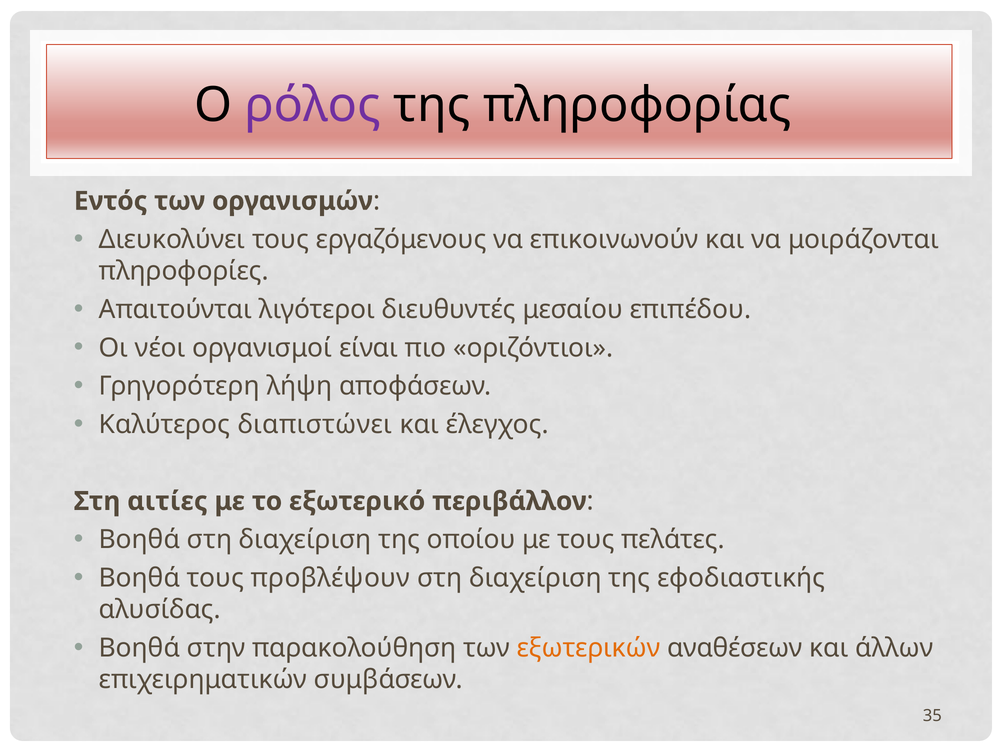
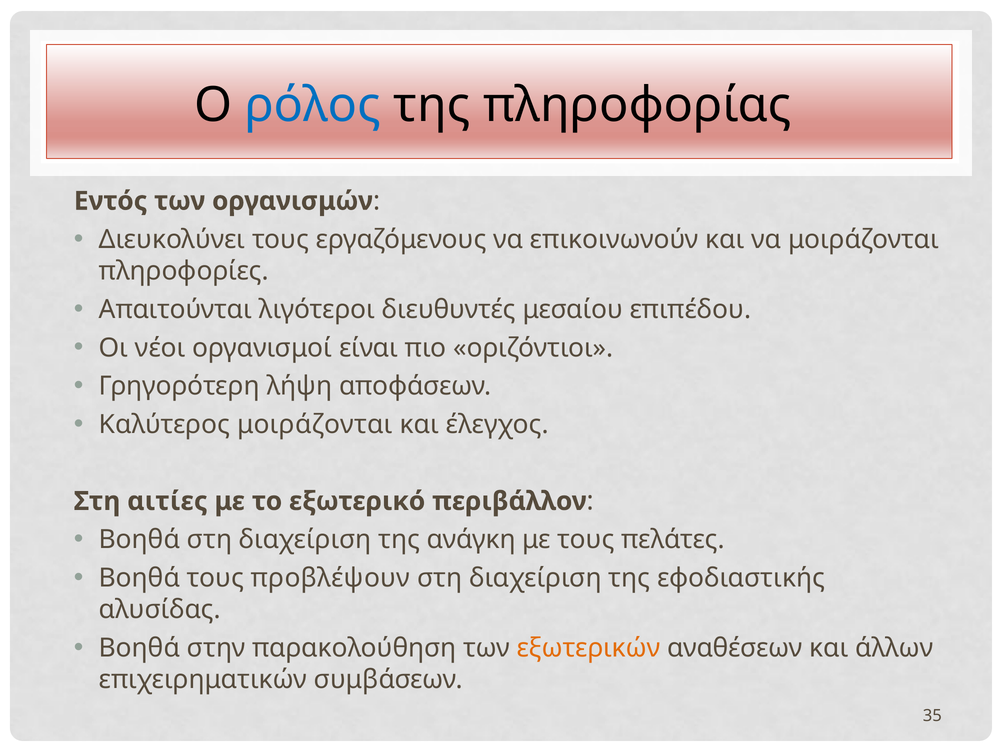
ρόλος colour: purple -> blue
Καλύτερος διαπιστώνει: διαπιστώνει -> μοιράζονται
οποίου: οποίου -> ανάγκη
